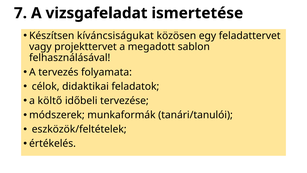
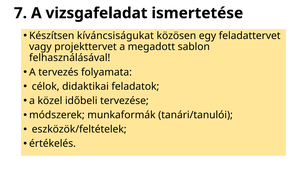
költő: költő -> közel
